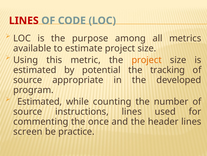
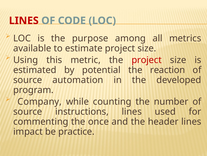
project at (147, 60) colour: orange -> red
tracking: tracking -> reaction
appropriate: appropriate -> automation
Estimated at (40, 101): Estimated -> Company
screen: screen -> impact
